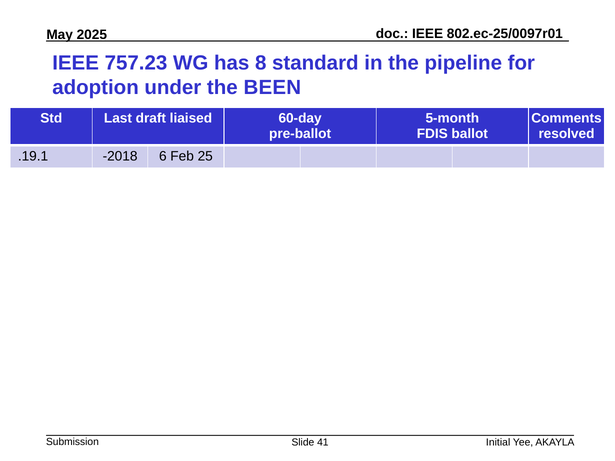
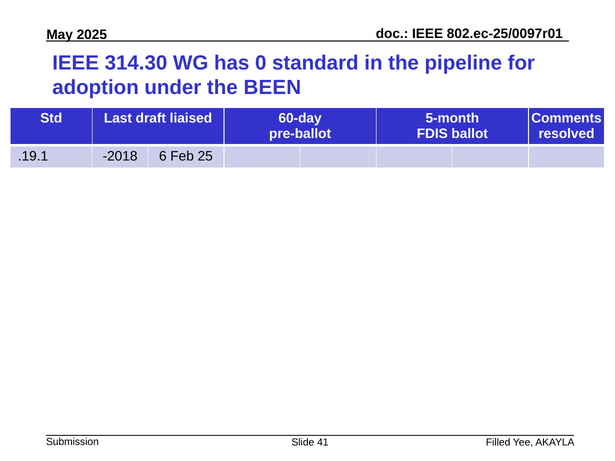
757.23: 757.23 -> 314.30
8: 8 -> 0
Initial: Initial -> Filled
